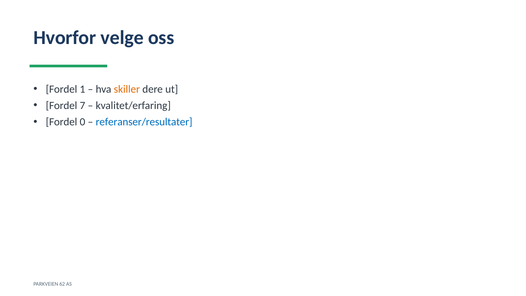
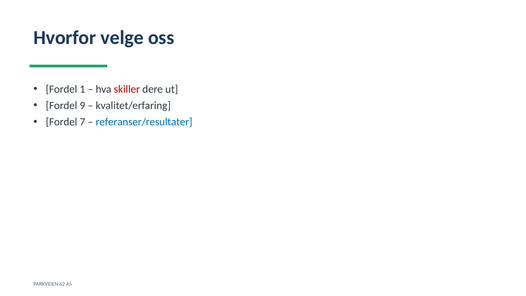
skiller colour: orange -> red
7: 7 -> 9
0: 0 -> 7
